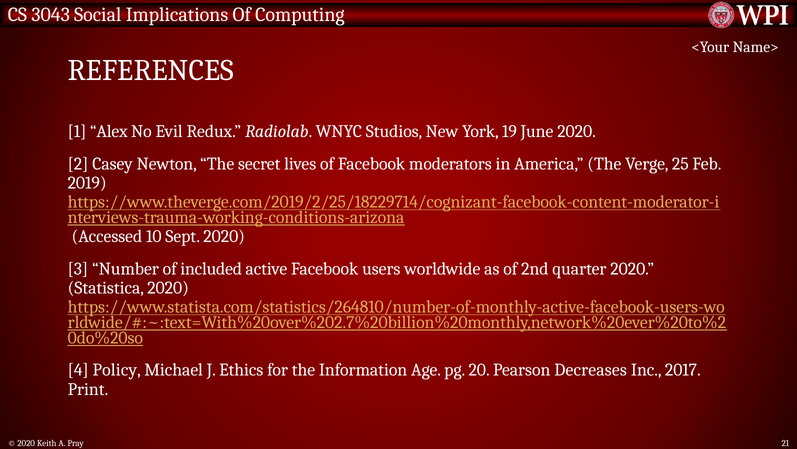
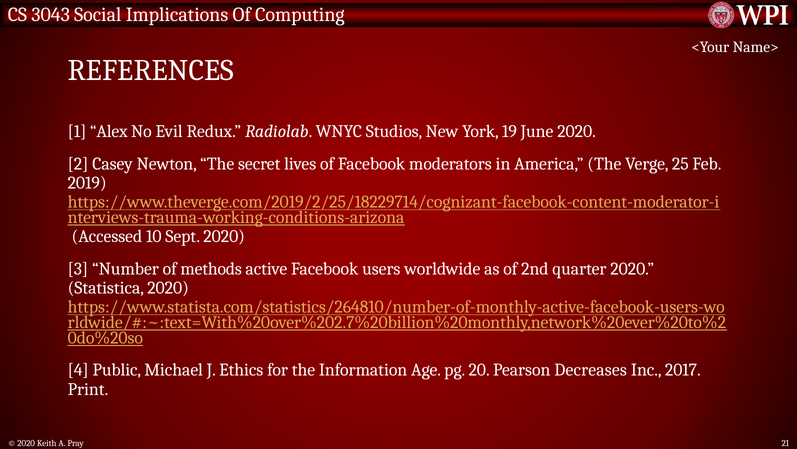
included: included -> methods
Policy: Policy -> Public
